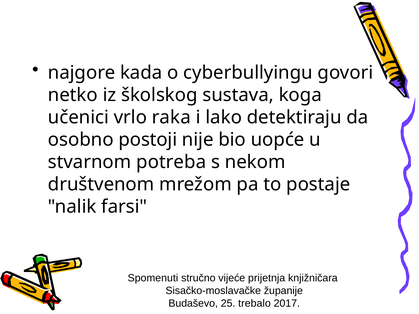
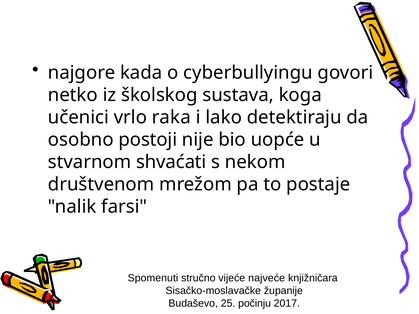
potreba: potreba -> shvaćati
prijetnja: prijetnja -> najveće
trebalo: trebalo -> počinju
